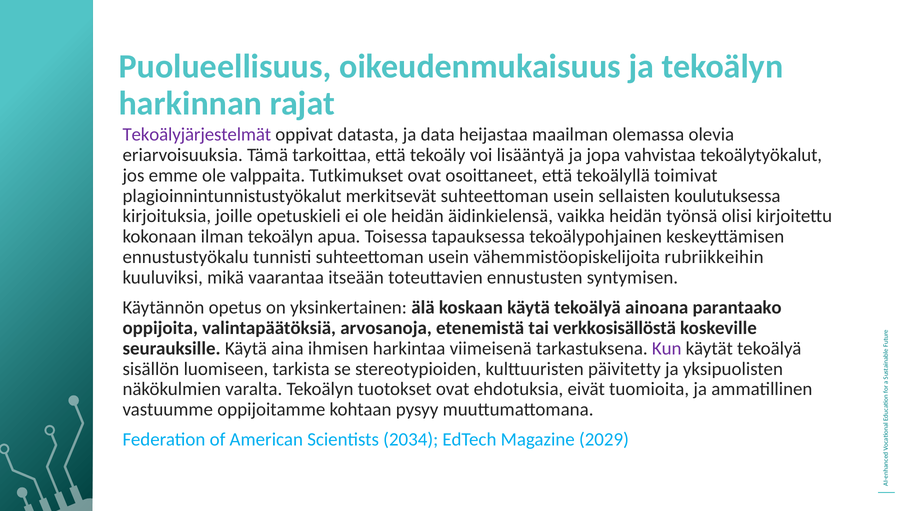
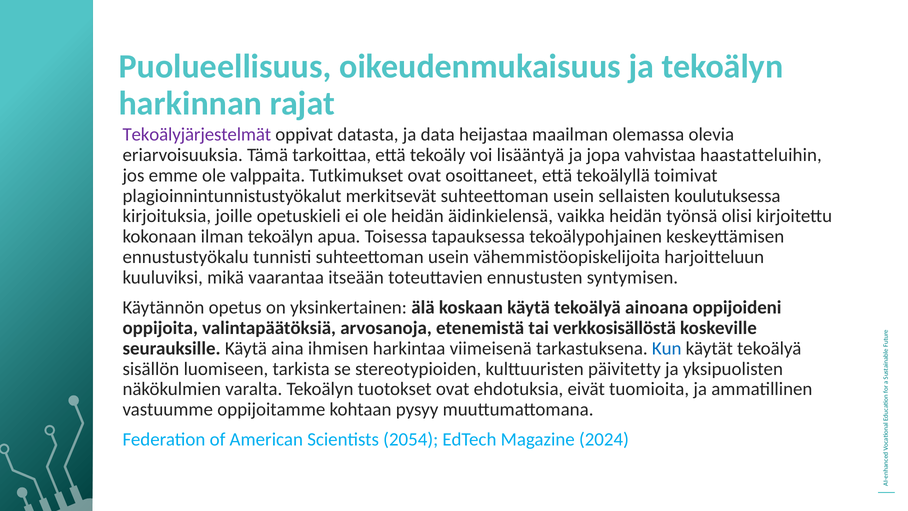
tekoälytyökalut: tekoälytyökalut -> haastatteluihin
rubriikkeihin: rubriikkeihin -> harjoitteluun
parantaako: parantaako -> oppijoideni
Kun colour: purple -> blue
2034: 2034 -> 2054
2029: 2029 -> 2024
